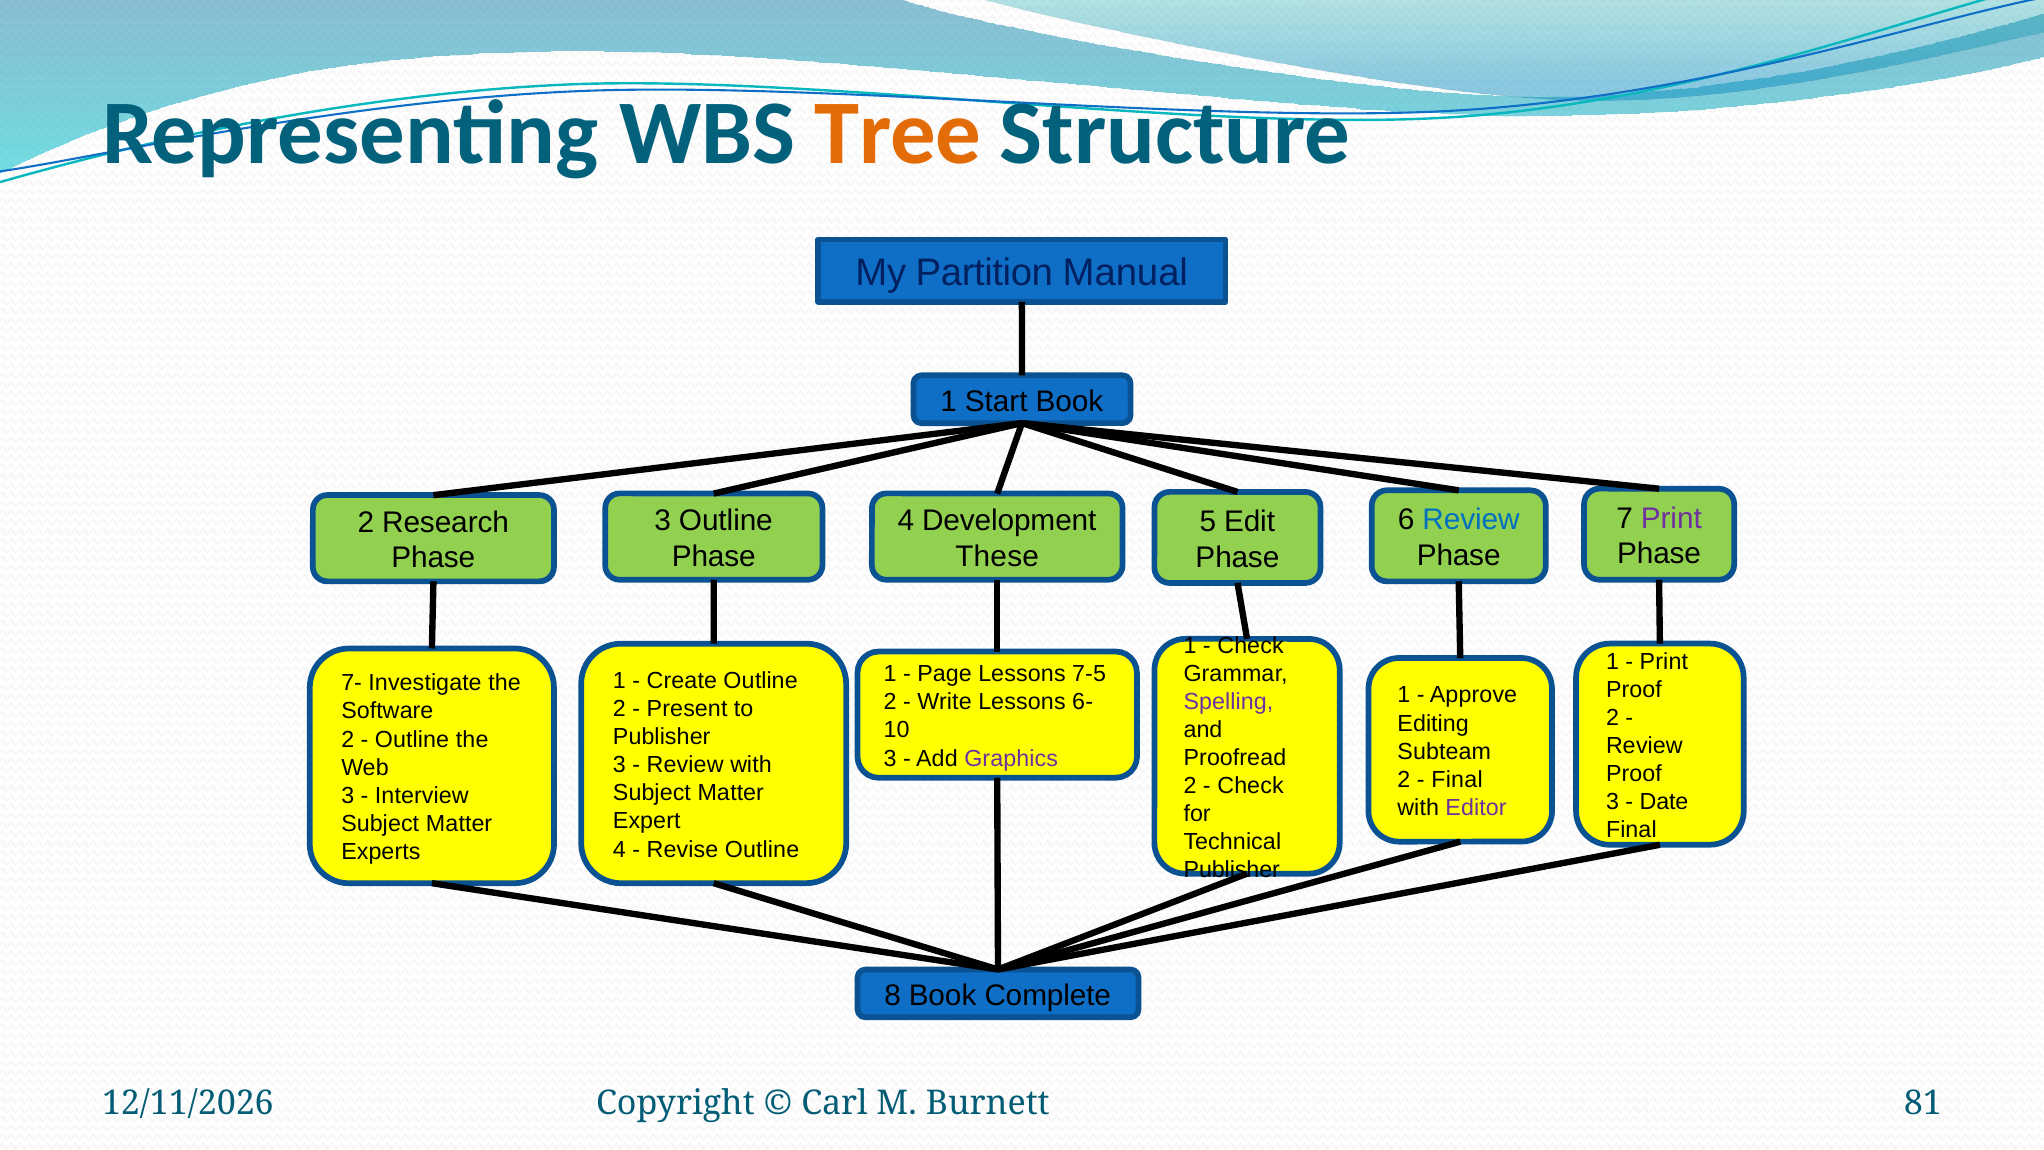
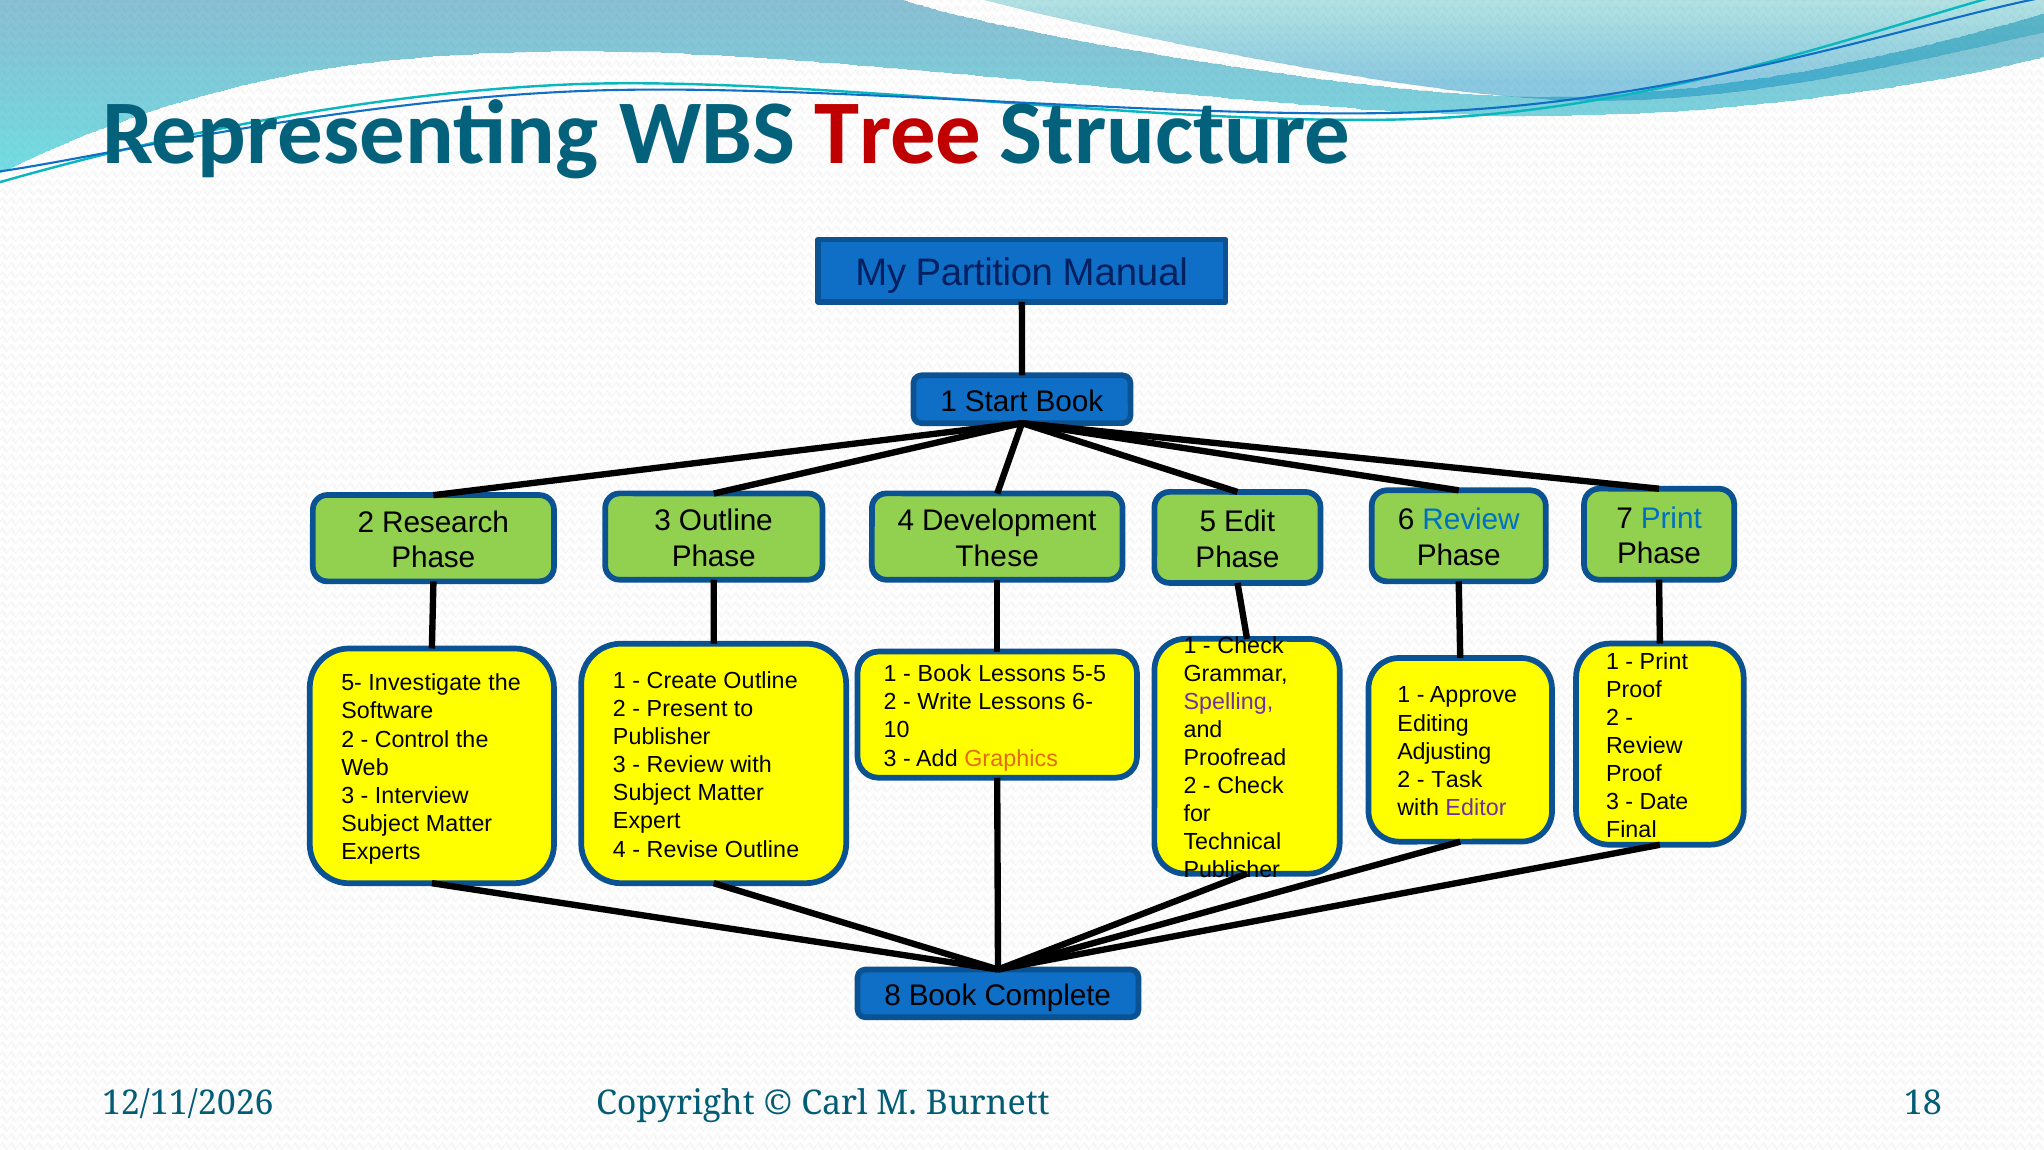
Tree colour: orange -> red
Print at (1671, 518) colour: purple -> blue
Page at (945, 674): Page -> Book
7-5: 7-5 -> 5-5
7-: 7- -> 5-
Outline at (412, 739): Outline -> Control
Subteam: Subteam -> Adjusting
Graphics colour: purple -> orange
Final at (1457, 779): Final -> Task
81: 81 -> 18
